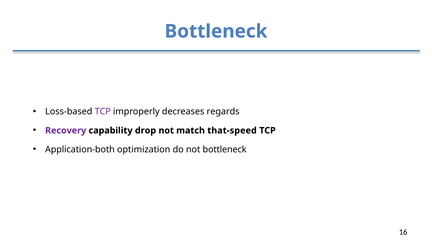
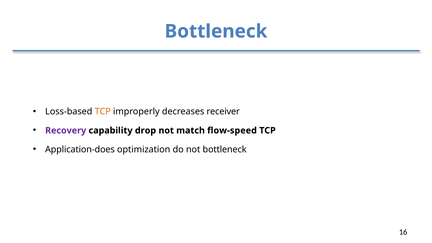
TCP at (103, 112) colour: purple -> orange
regards: regards -> receiver
that-speed: that-speed -> flow-speed
Application-both: Application-both -> Application-does
